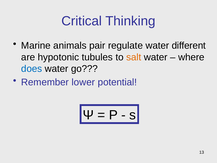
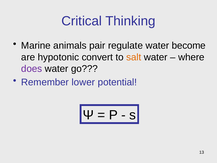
different: different -> become
tubules: tubules -> convert
does colour: blue -> purple
